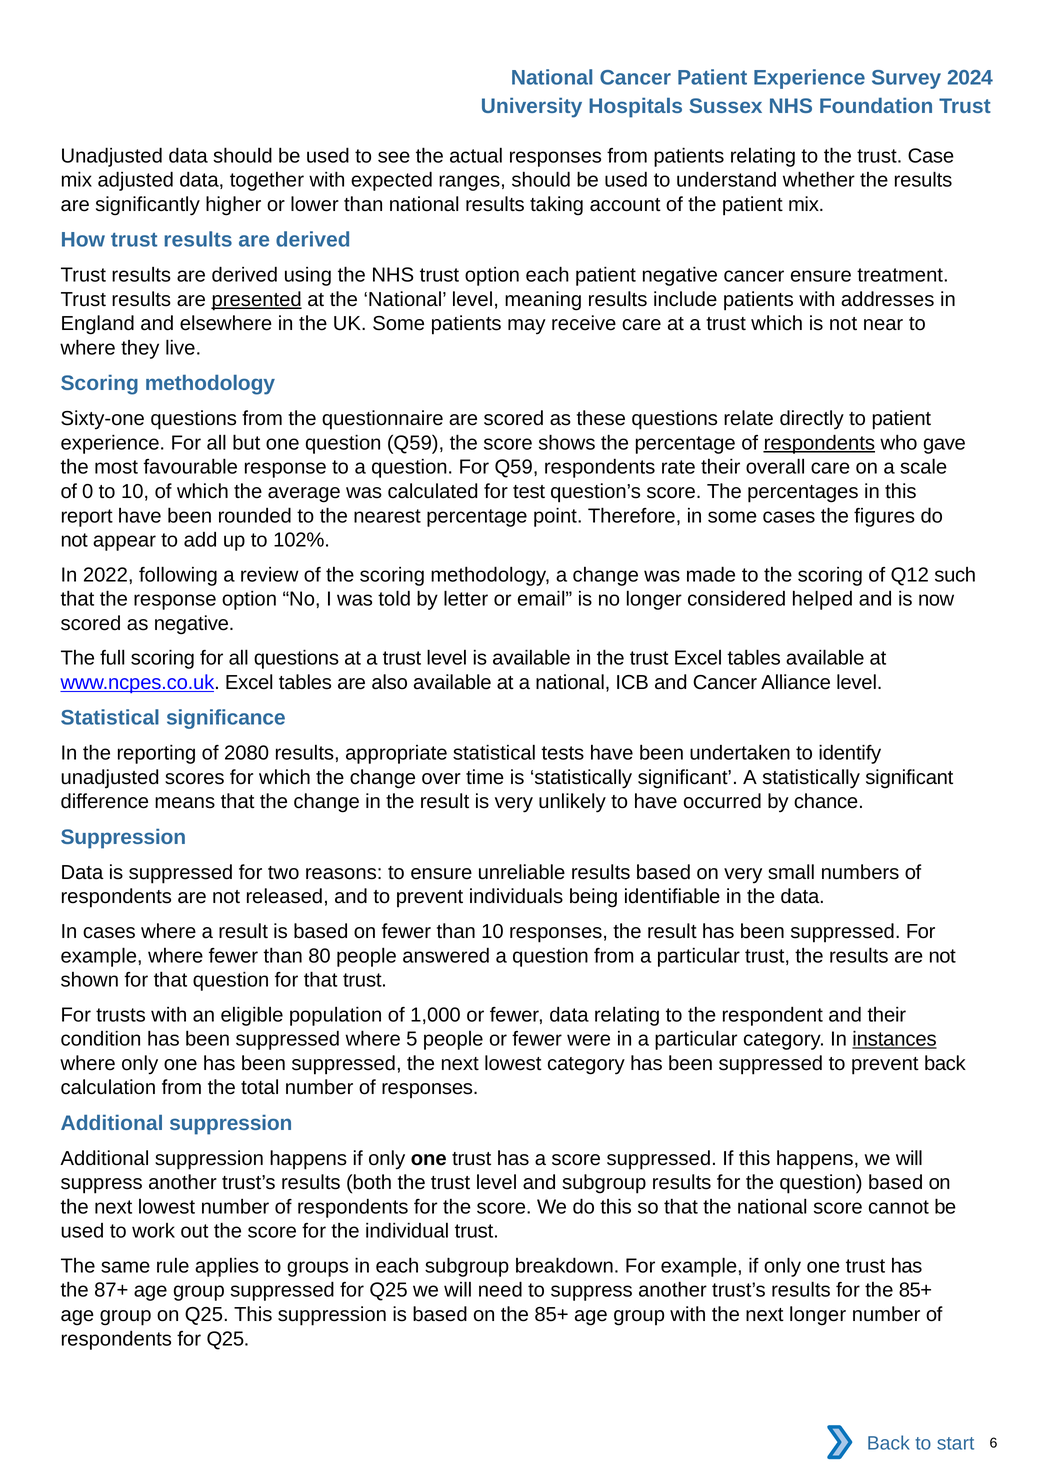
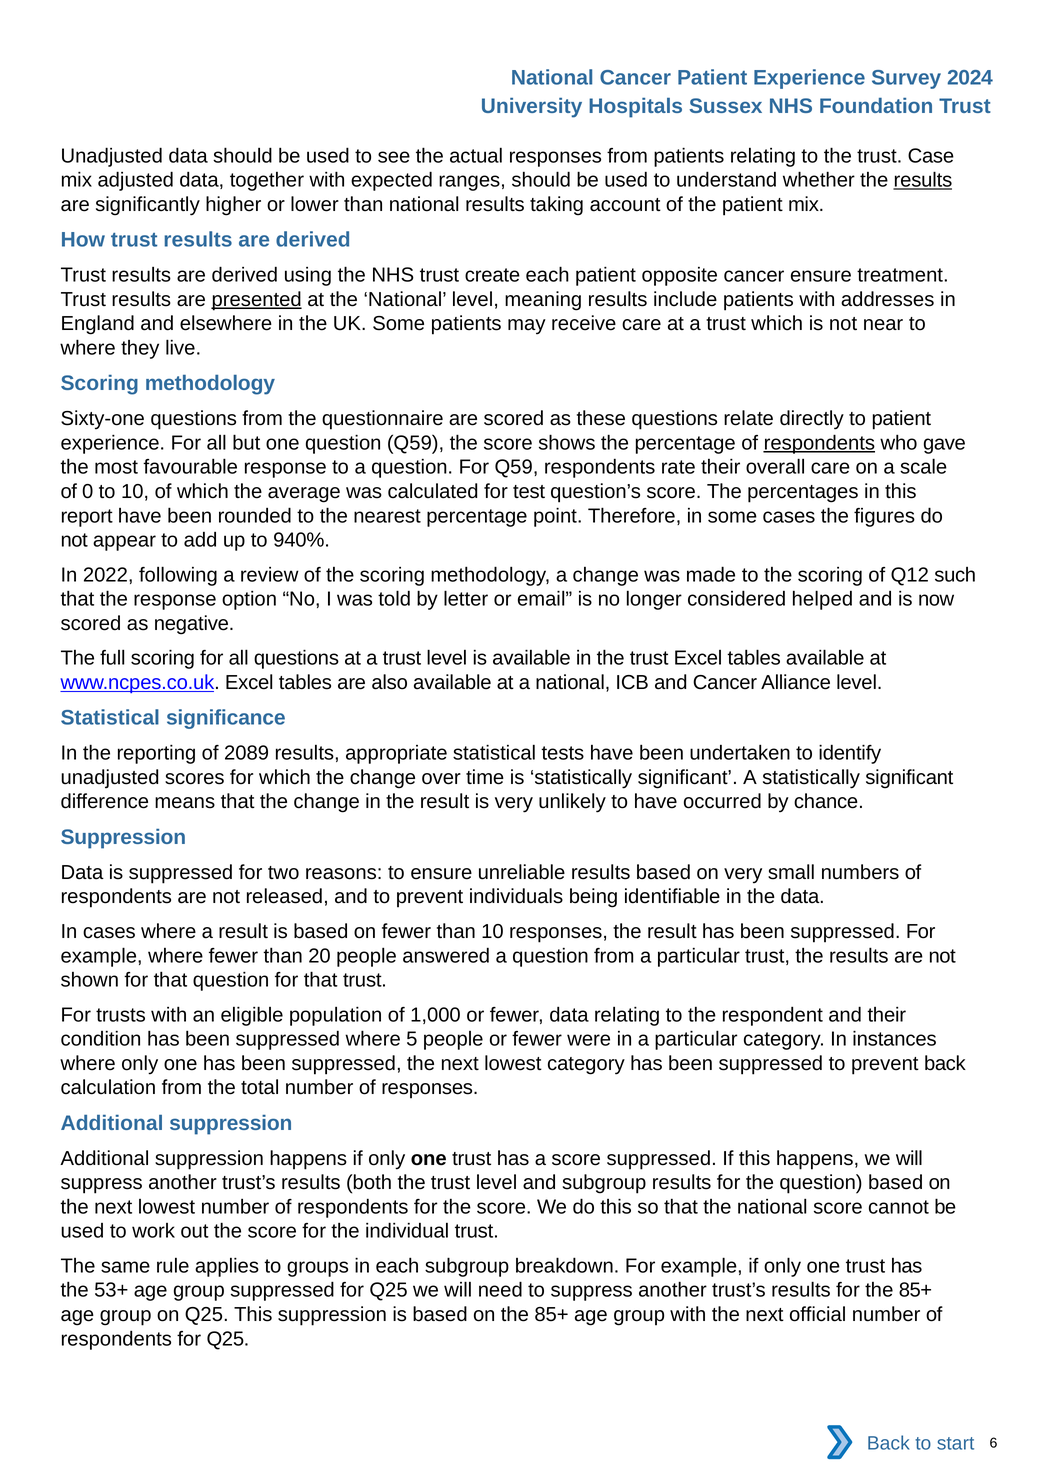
results at (923, 180) underline: none -> present
trust option: option -> create
patient negative: negative -> opposite
102%: 102% -> 940%
2080: 2080 -> 2089
80: 80 -> 20
instances underline: present -> none
87+: 87+ -> 53+
next longer: longer -> official
